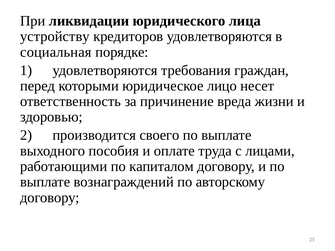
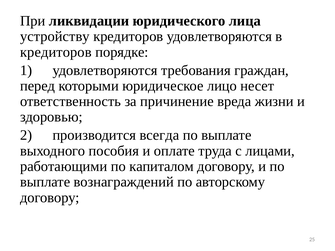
социальная at (56, 52): социальная -> кредиторов
своего: своего -> всегда
